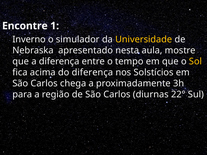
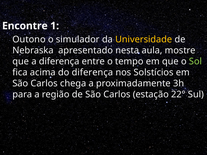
Inverno: Inverno -> Outono
Sol colour: yellow -> light green
diurnas: diurnas -> estação
